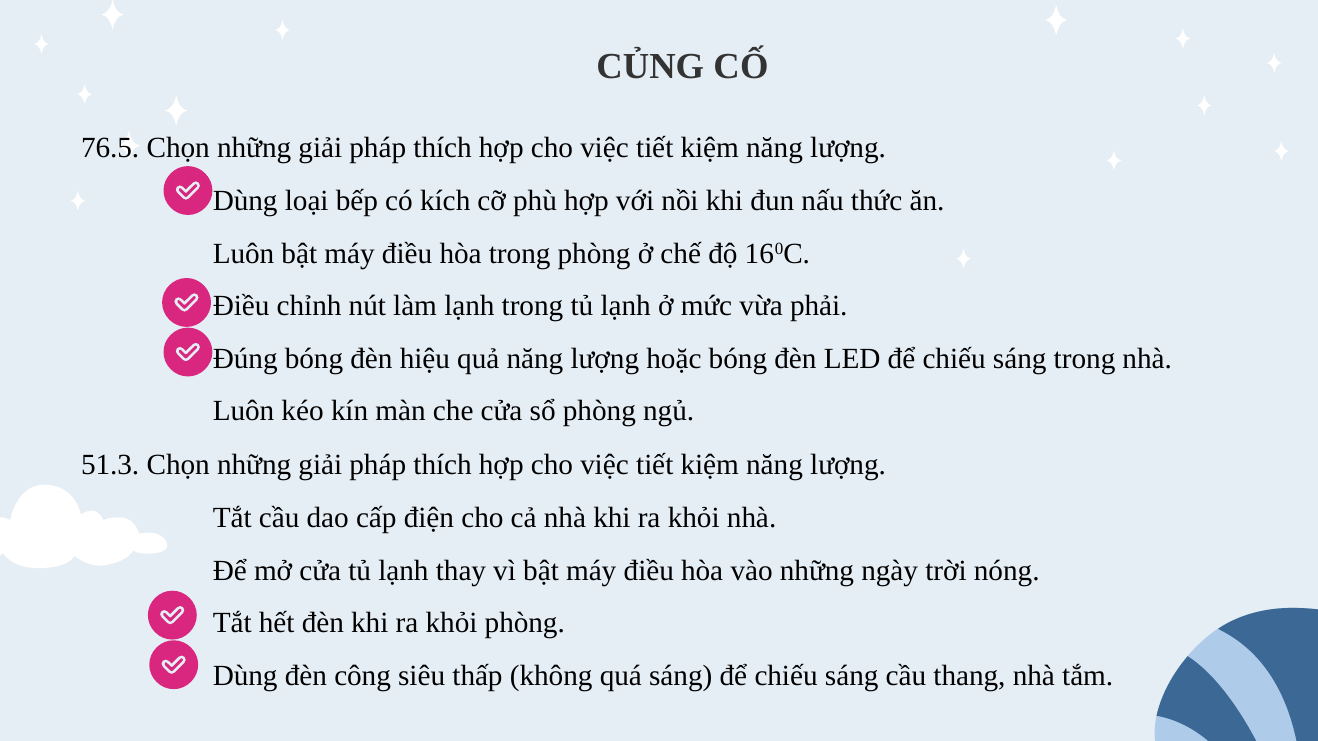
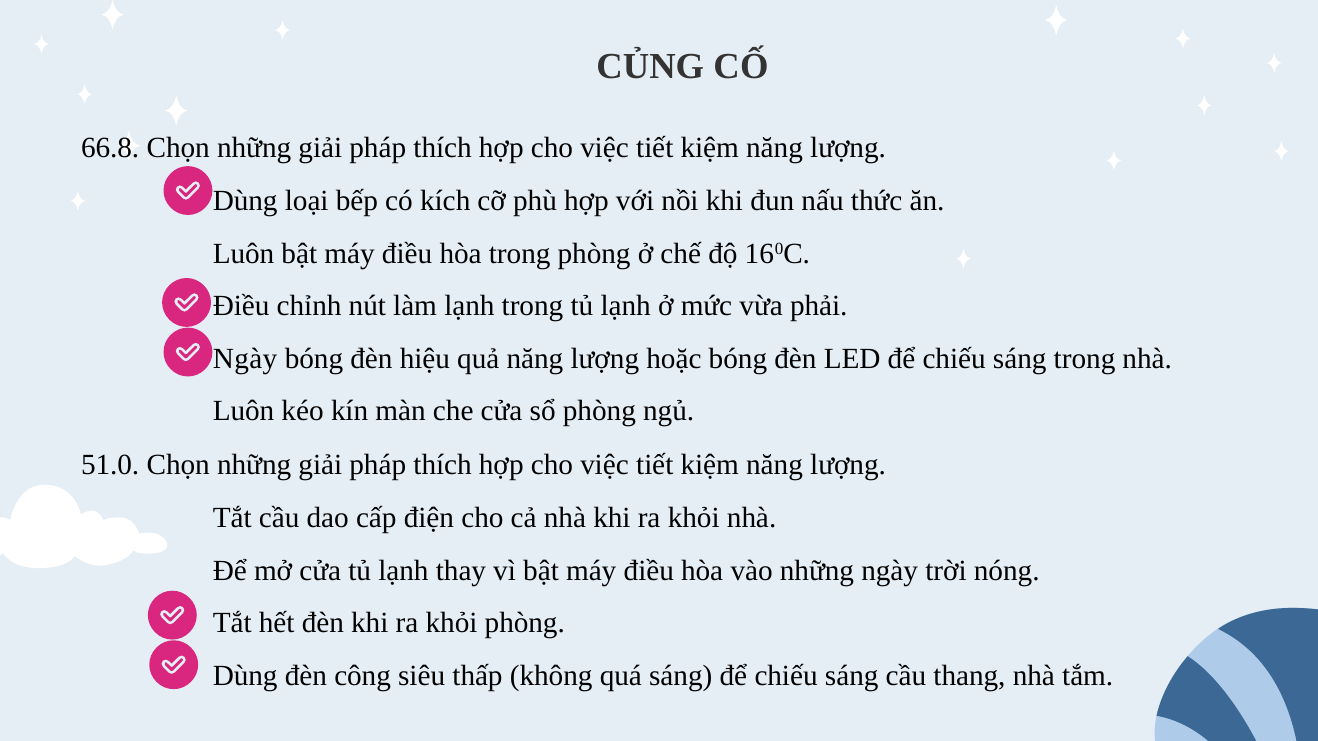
76.5: 76.5 -> 66.8
Đúng at (245, 359): Đúng -> Ngày
51.3: 51.3 -> 51.0
